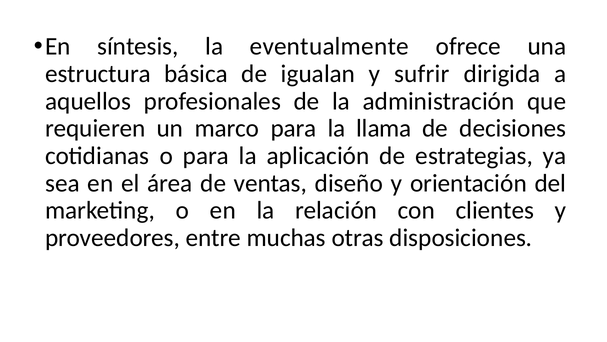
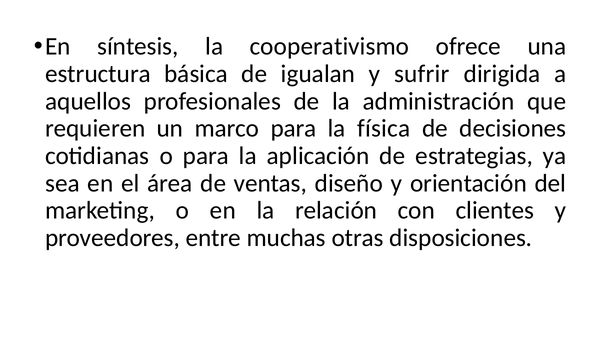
eventualmente: eventualmente -> cooperativismo
llama: llama -> física
